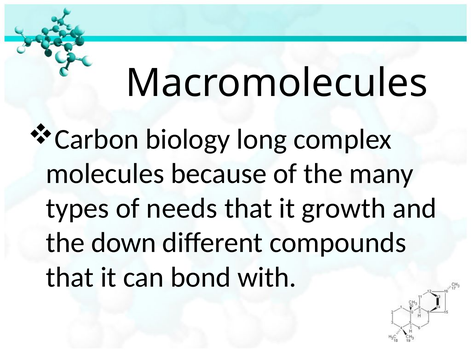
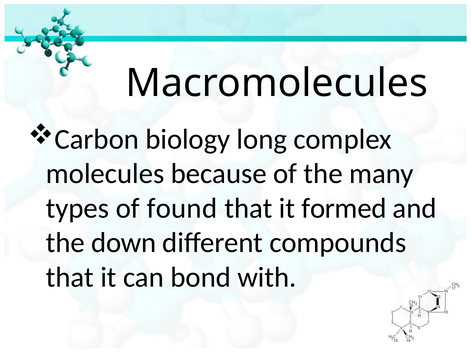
needs: needs -> found
growth: growth -> formed
